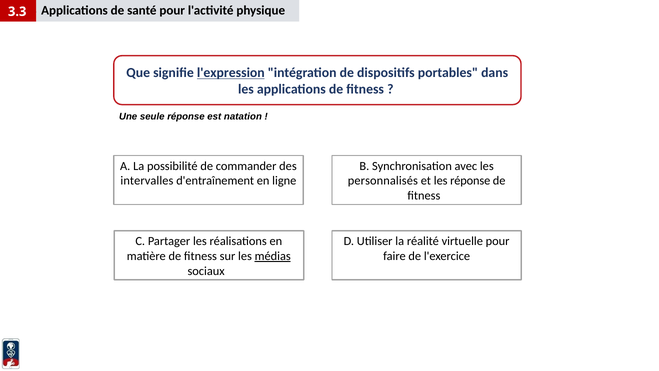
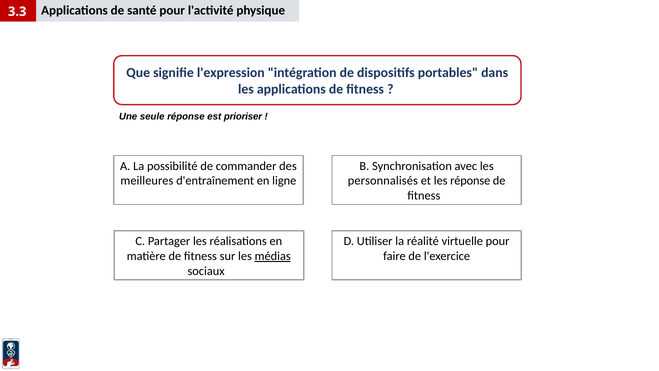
l'expression underline: present -> none
natation: natation -> prioriser
intervalles: intervalles -> meilleures
